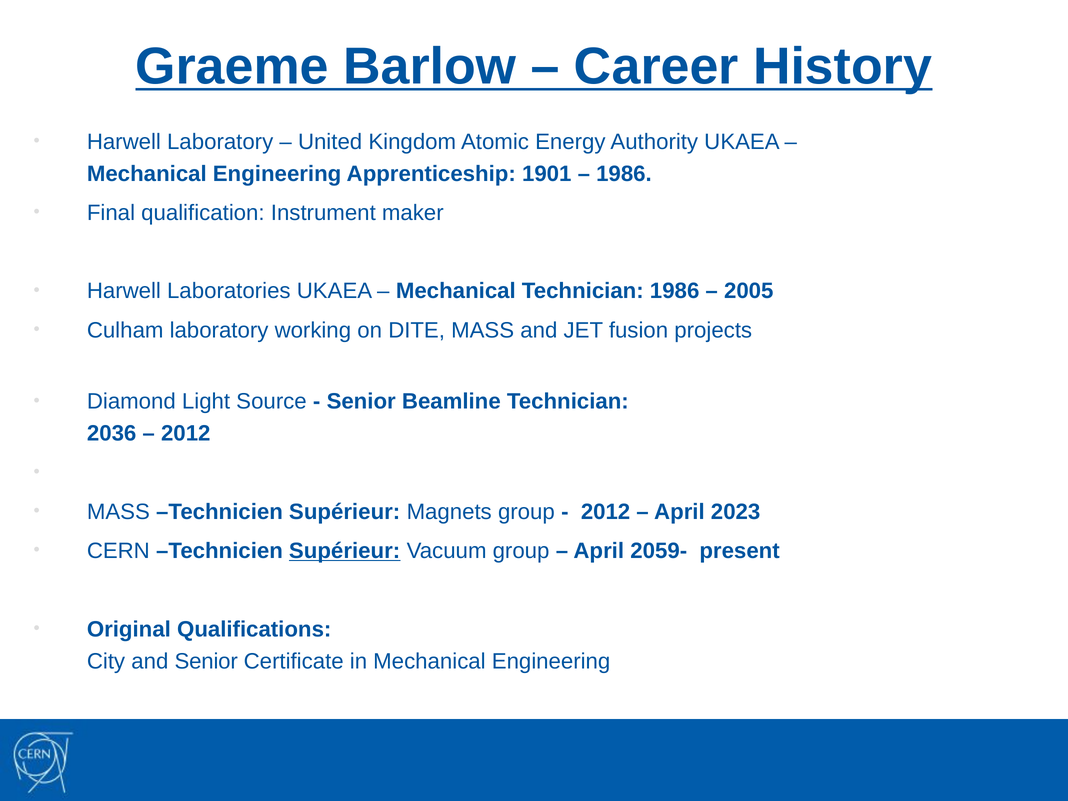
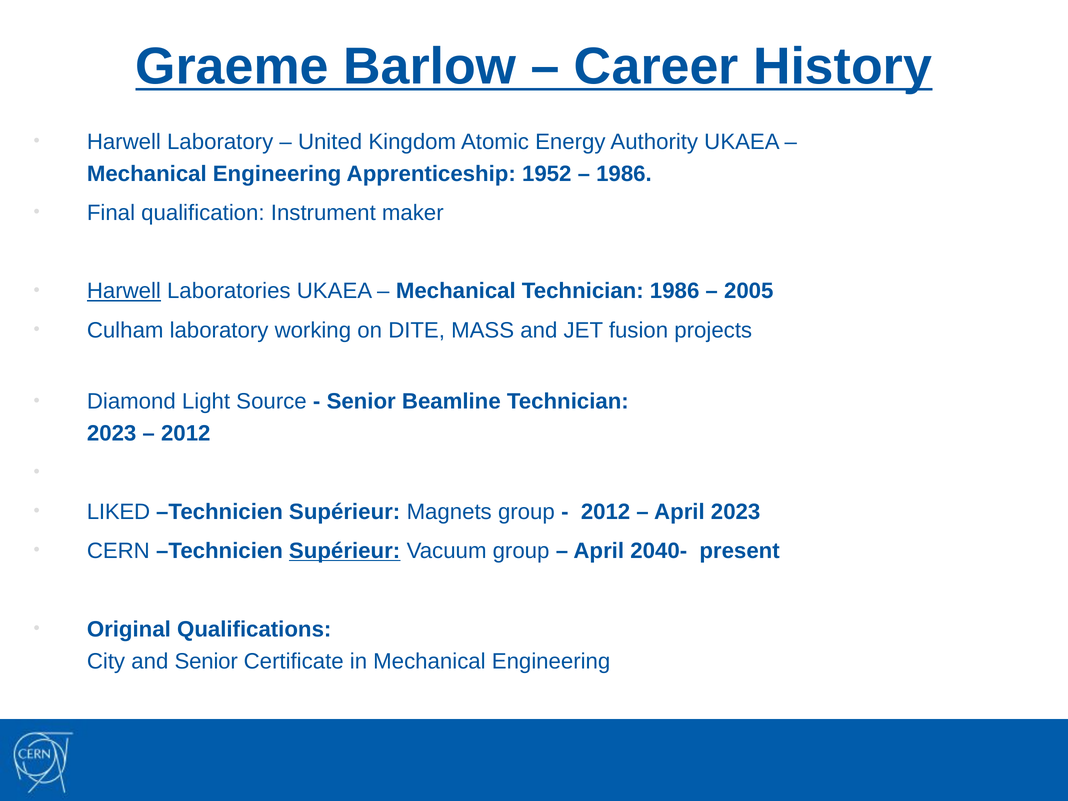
1901: 1901 -> 1952
Harwell at (124, 291) underline: none -> present
2036 at (112, 434): 2036 -> 2023
MASS at (118, 512): MASS -> LIKED
2059-: 2059- -> 2040-
